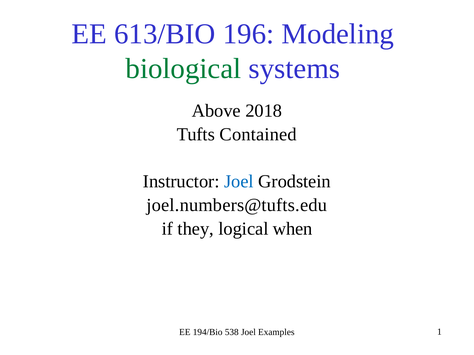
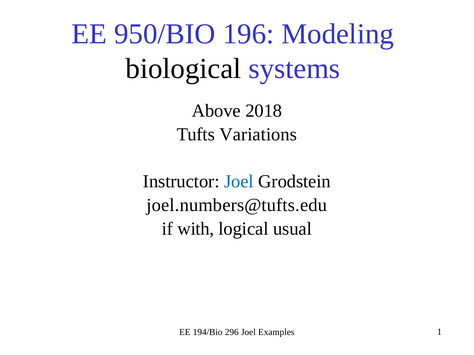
613/BIO: 613/BIO -> 950/BIO
biological colour: green -> black
Contained: Contained -> Variations
they: they -> with
when: when -> usual
538: 538 -> 296
